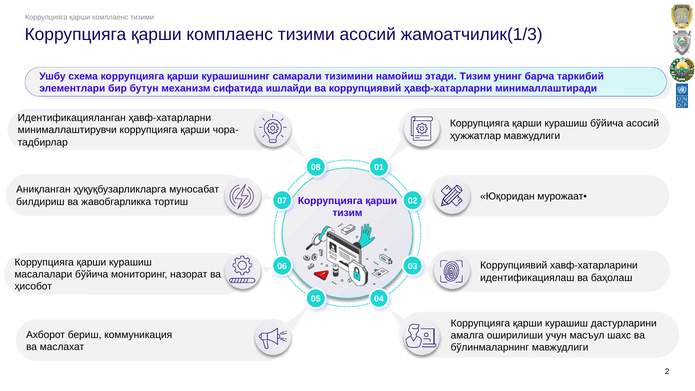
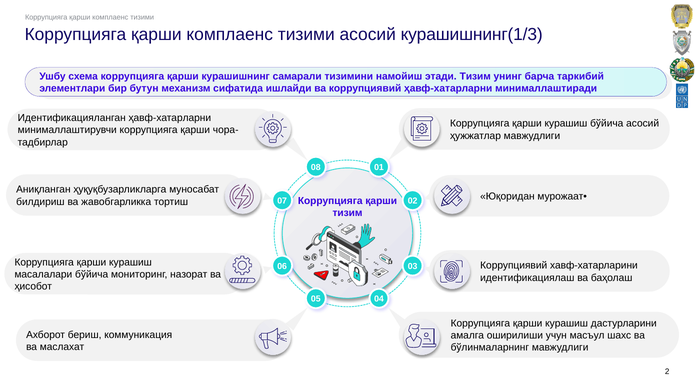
жамоатчилик(1/3: жамоатчилик(1/3 -> курашишнинг(1/3
